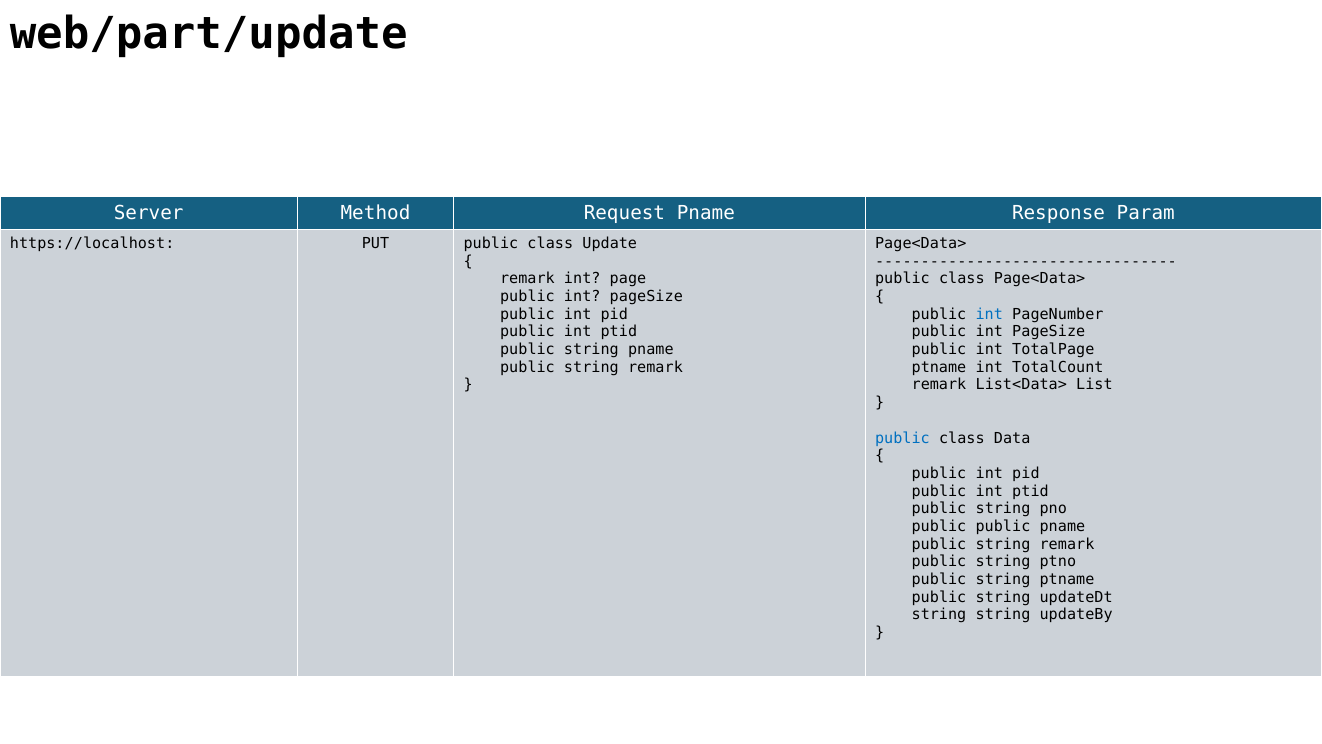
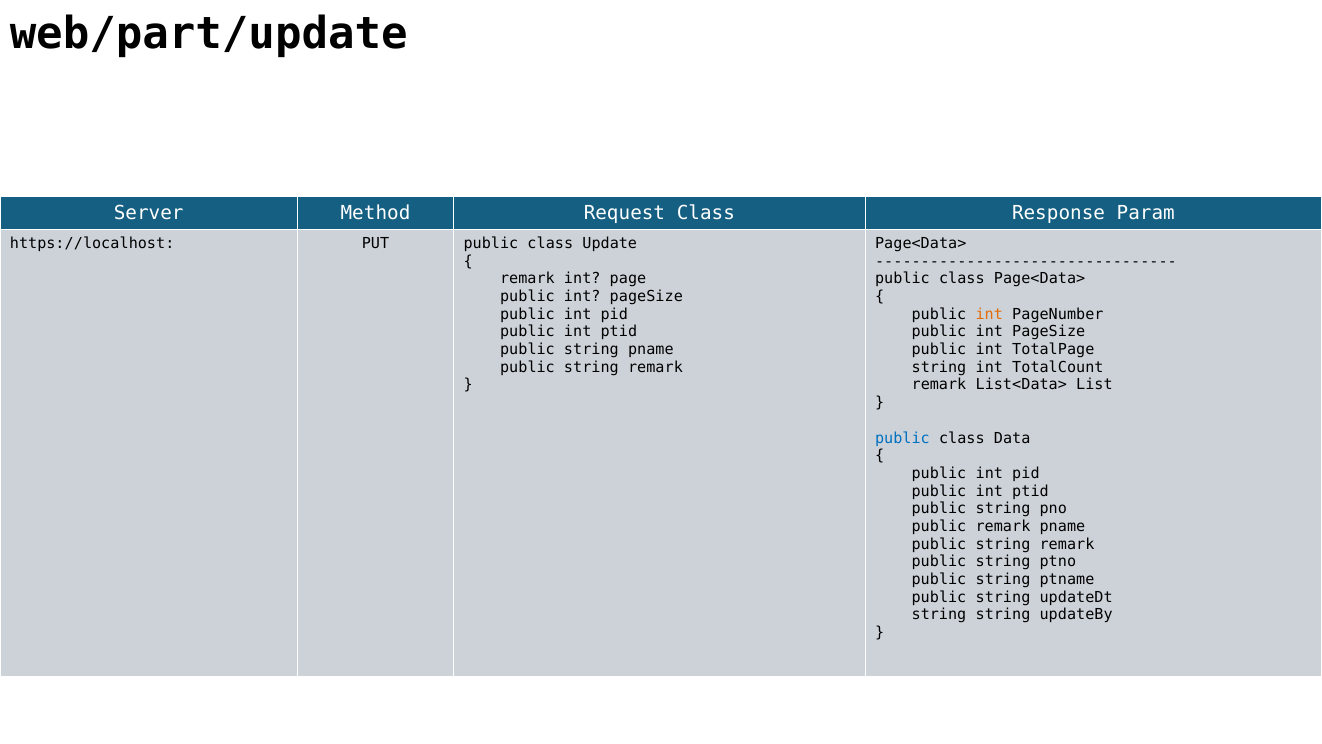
Request Pname: Pname -> Class
int at (989, 314) colour: blue -> orange
ptname at (939, 367): ptname -> string
public public: public -> remark
